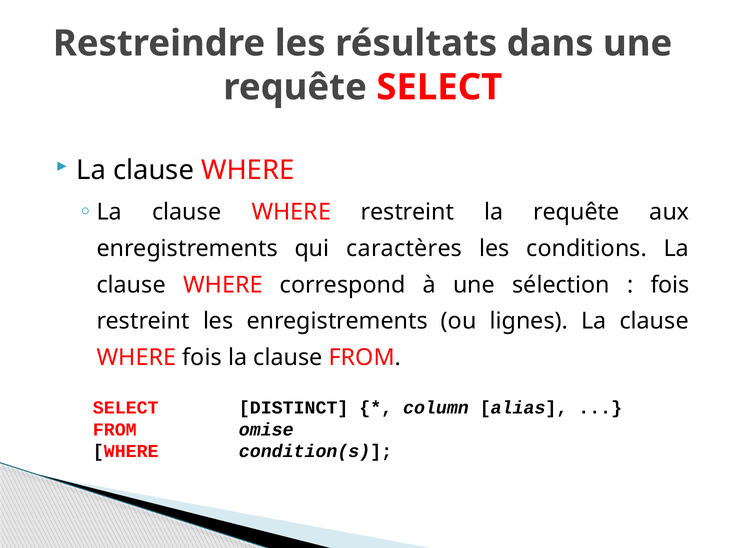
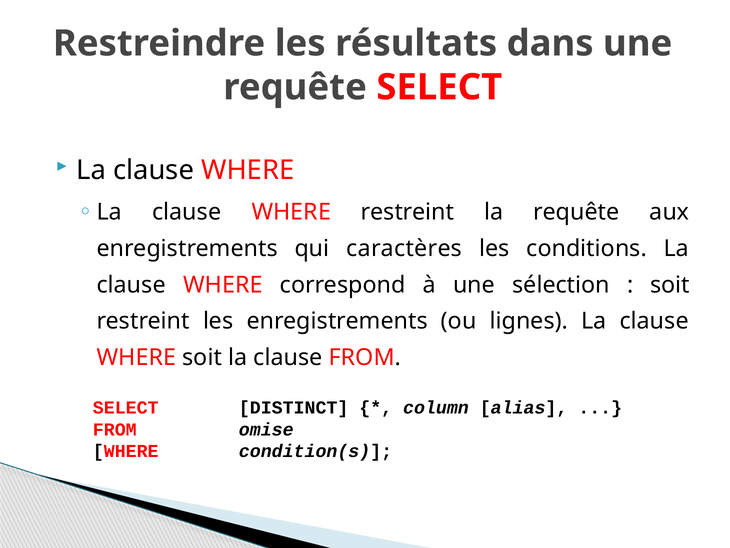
fois at (670, 285): fois -> soit
WHERE fois: fois -> soit
